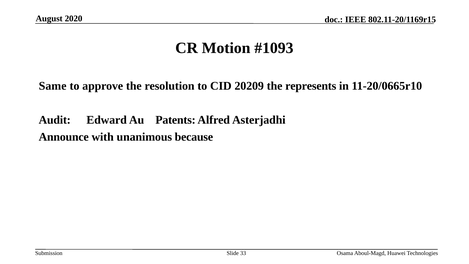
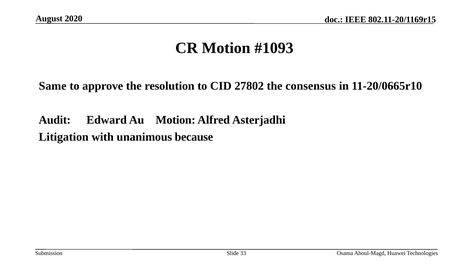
20209: 20209 -> 27802
represents: represents -> consensus
Au Patents: Patents -> Motion
Announce: Announce -> Litigation
